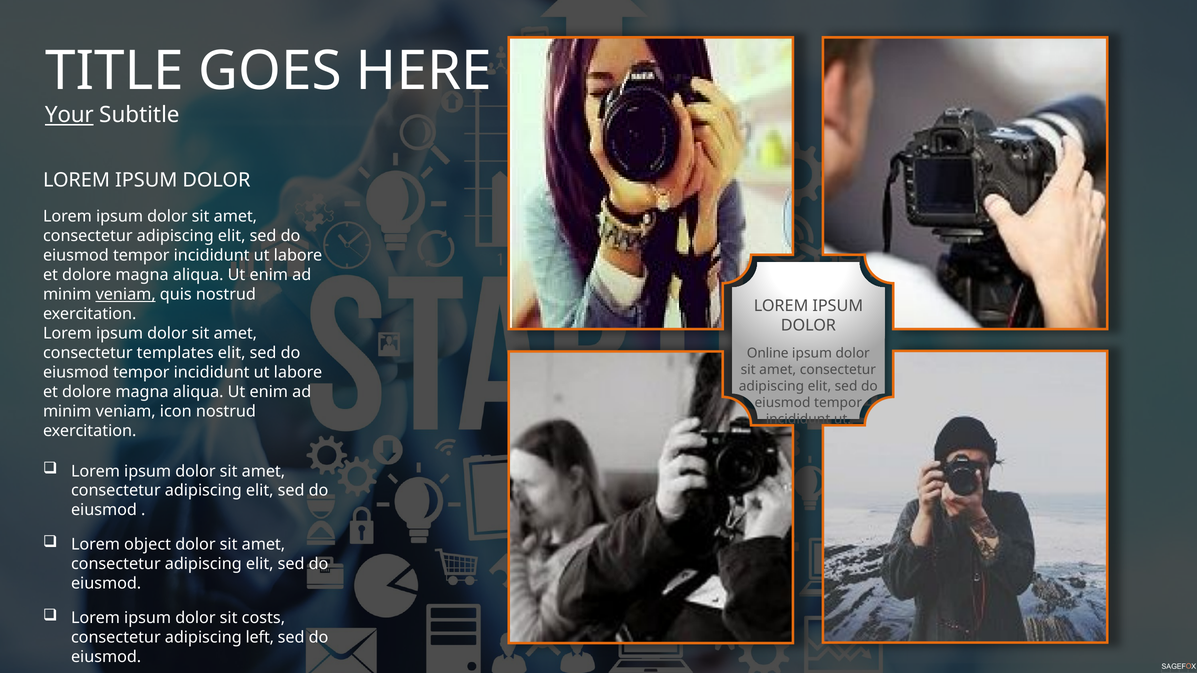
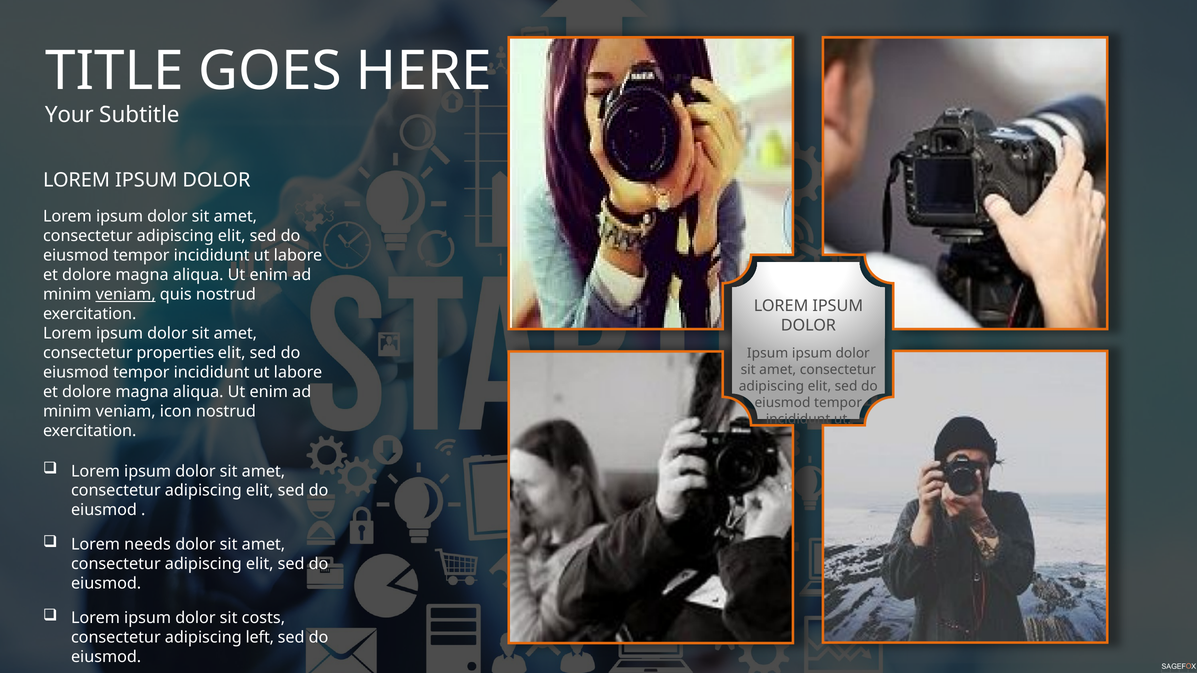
Your underline: present -> none
templates: templates -> properties
Online at (768, 354): Online -> Ipsum
object: object -> needs
